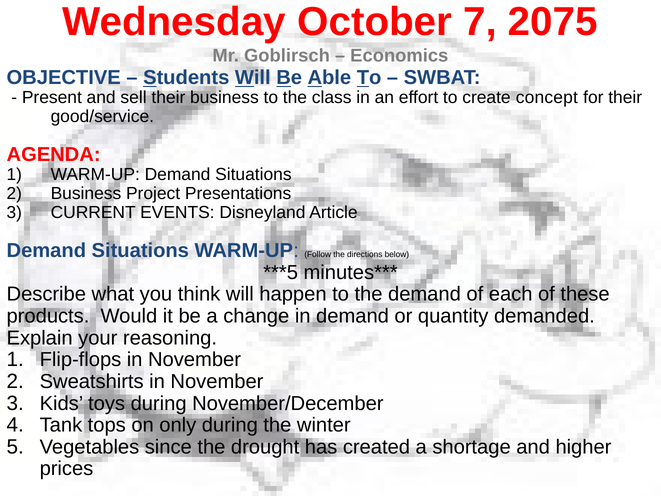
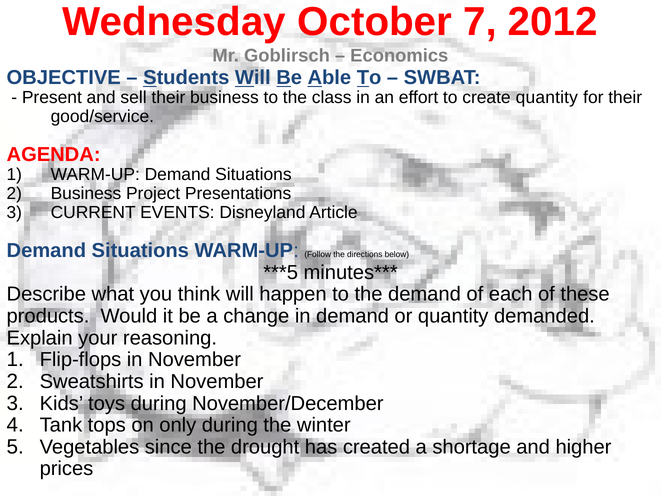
2075: 2075 -> 2012
create concept: concept -> quantity
